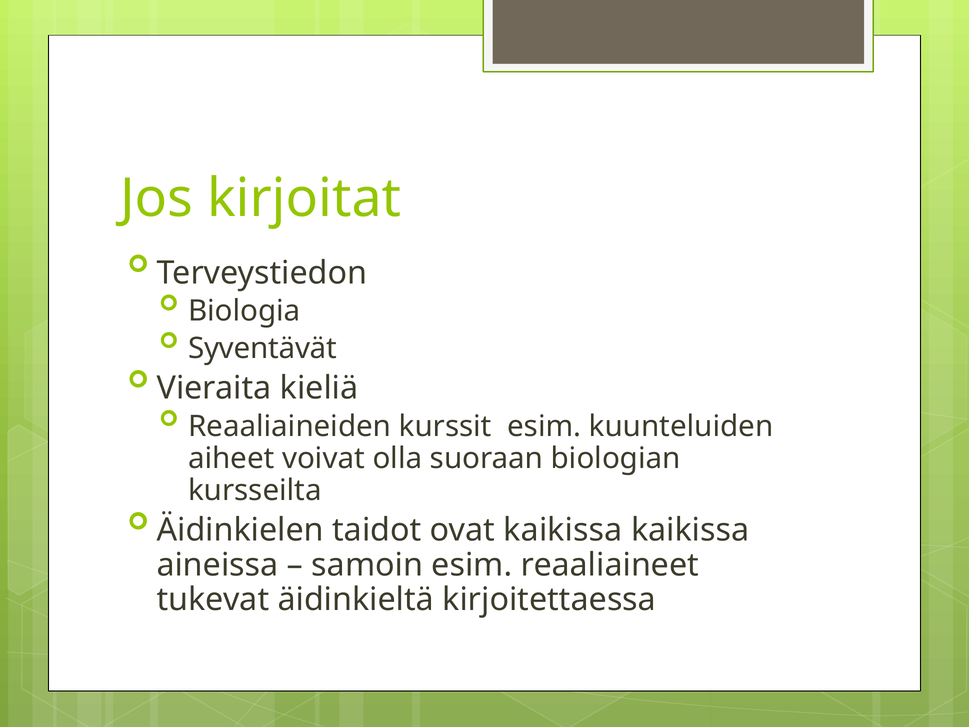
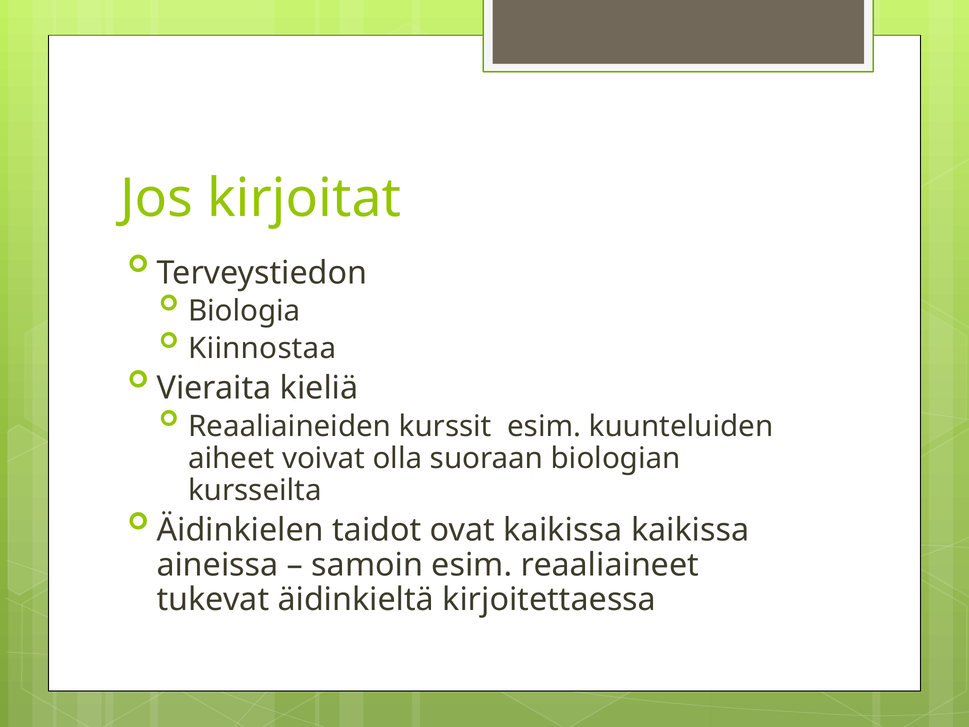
Syventävät: Syventävät -> Kiinnostaa
